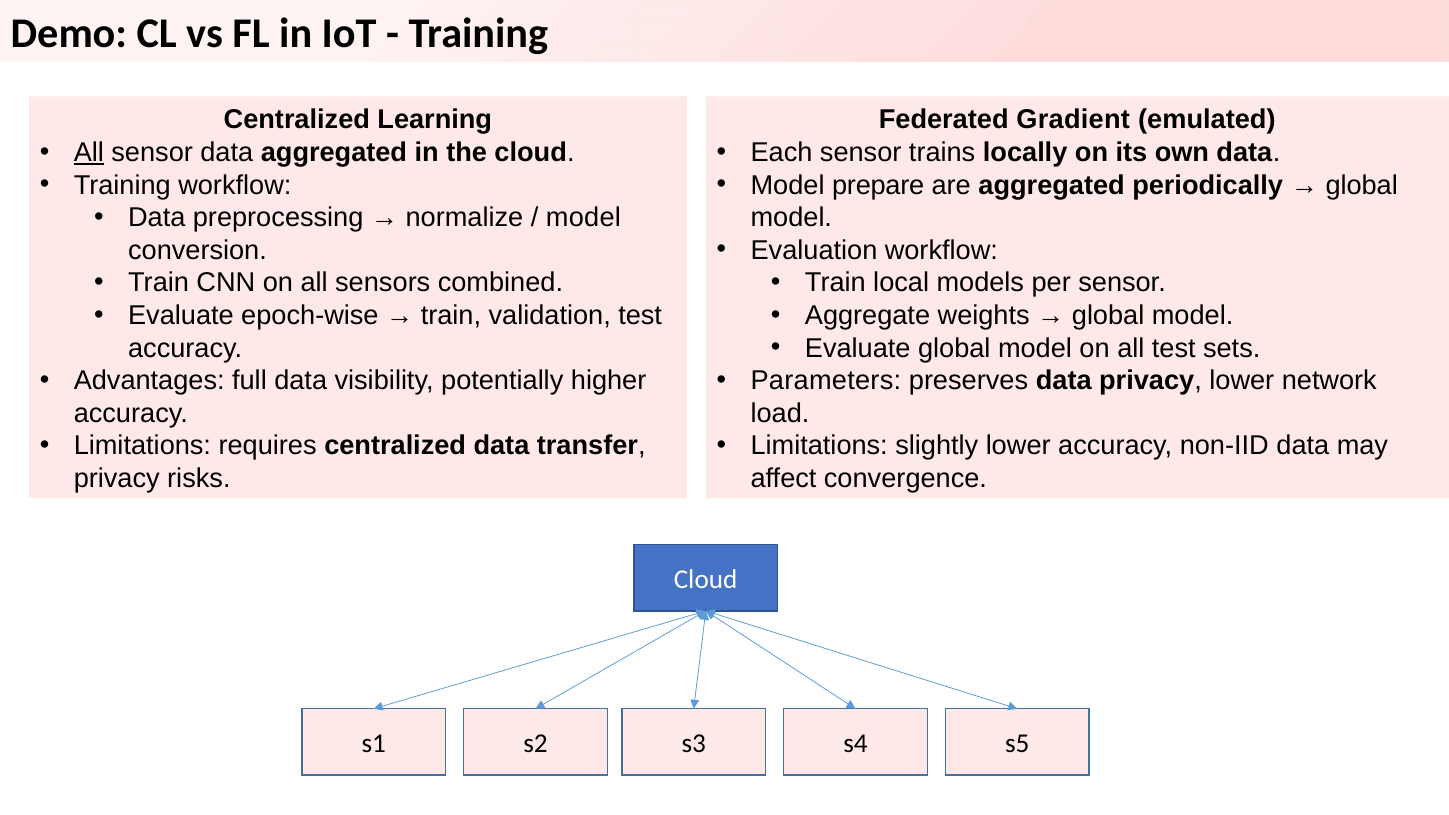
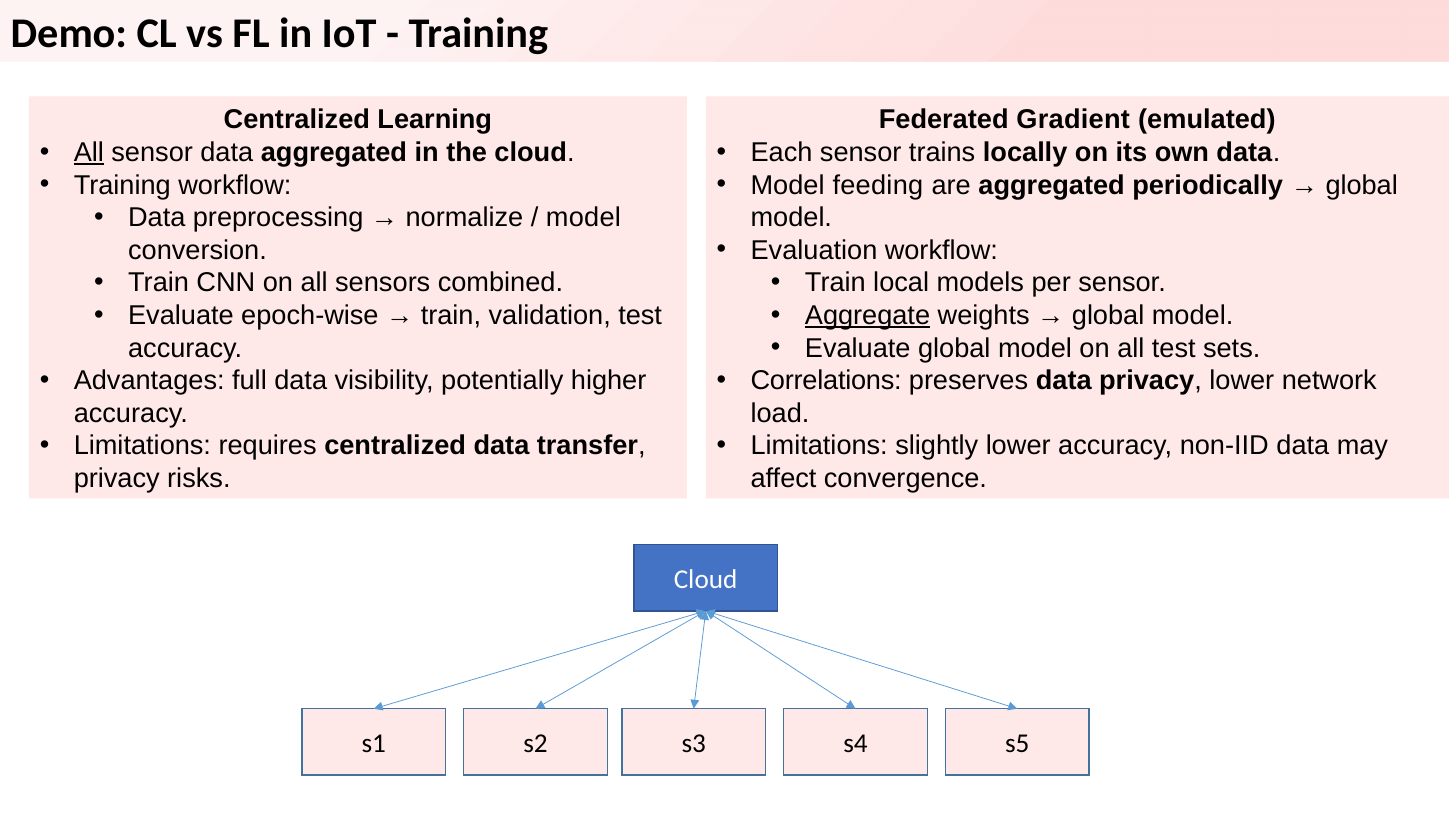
prepare: prepare -> feeding
Aggregate underline: none -> present
Parameters: Parameters -> Correlations
